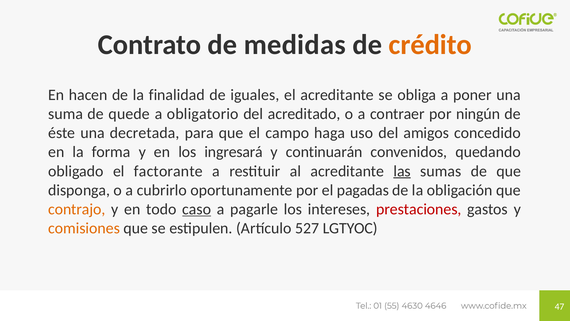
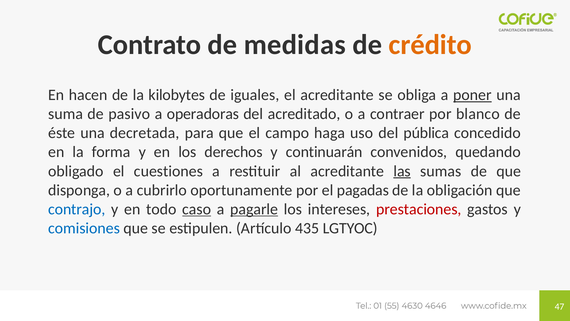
finalidad: finalidad -> kilobytes
poner underline: none -> present
quede: quede -> pasivo
obligatorio: obligatorio -> operadoras
ningún: ningún -> blanco
amigos: amigos -> pública
ingresará: ingresará -> derechos
factorante: factorante -> cuestiones
contrajo colour: orange -> blue
pagarle underline: none -> present
comisiones colour: orange -> blue
527: 527 -> 435
